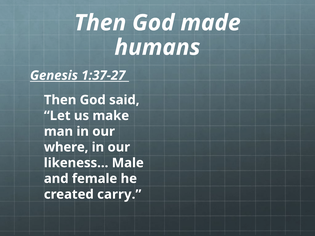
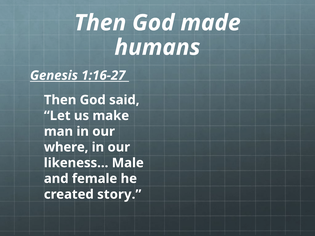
1:37-27: 1:37-27 -> 1:16-27
carry: carry -> story
